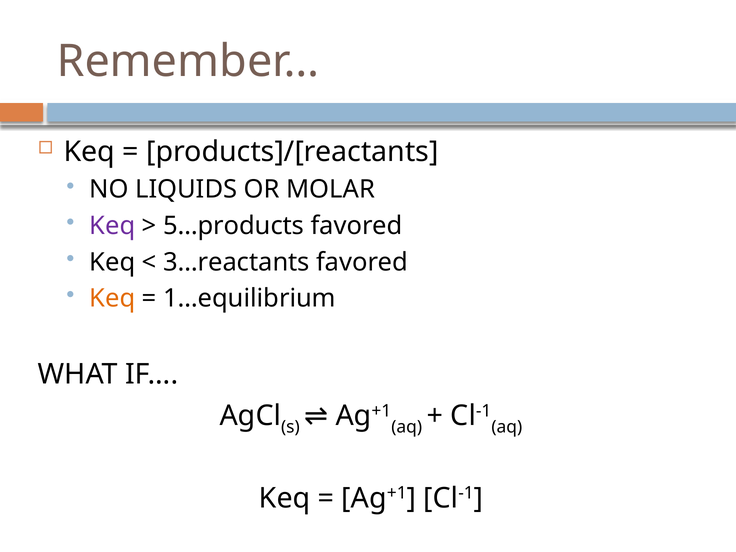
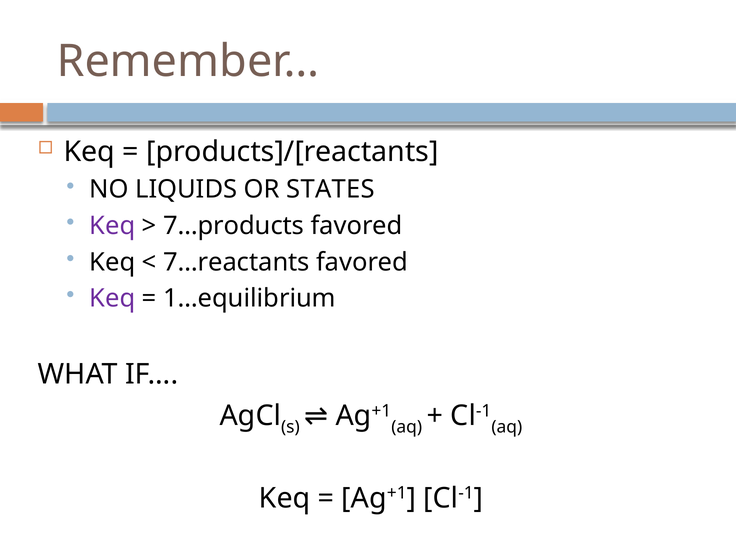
MOLAR: MOLAR -> STATES
5…products: 5…products -> 7…products
3…reactants: 3…reactants -> 7…reactants
Keq at (112, 298) colour: orange -> purple
